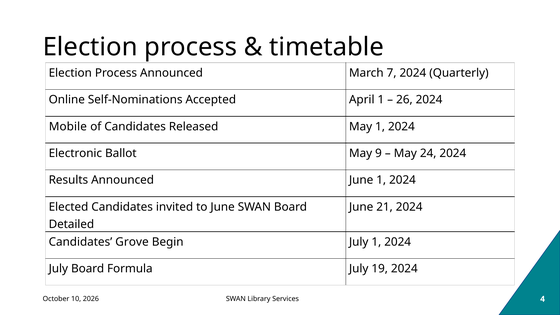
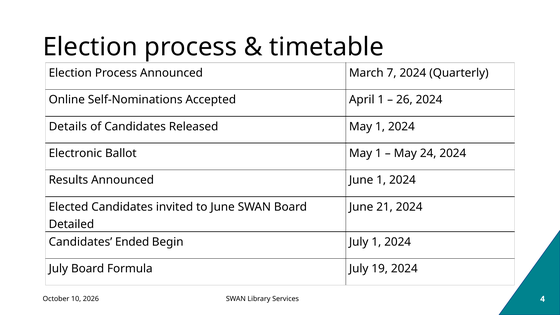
Mobile: Mobile -> Details
Ballot May 9: 9 -> 1
Grove: Grove -> Ended
